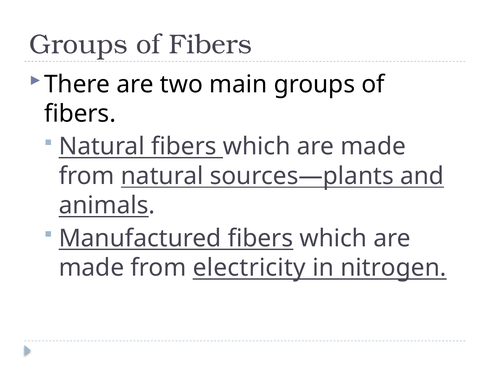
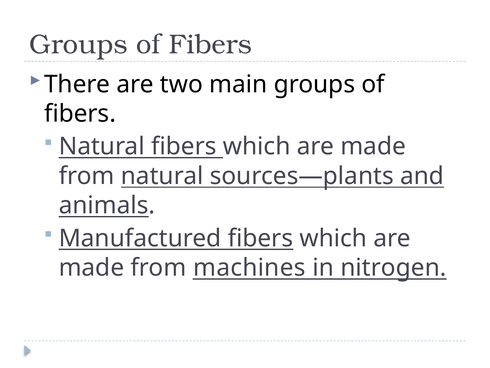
electricity: electricity -> machines
